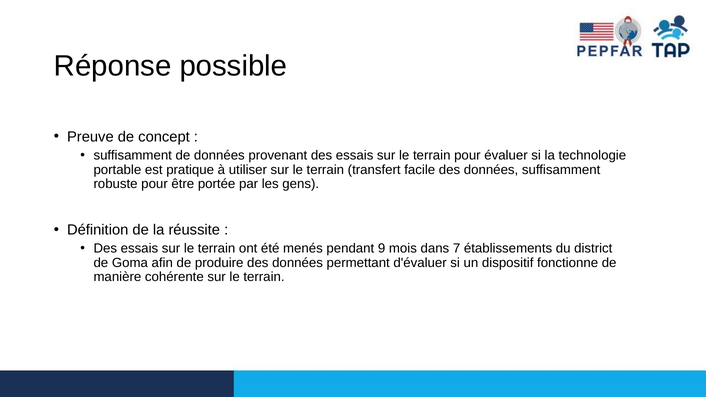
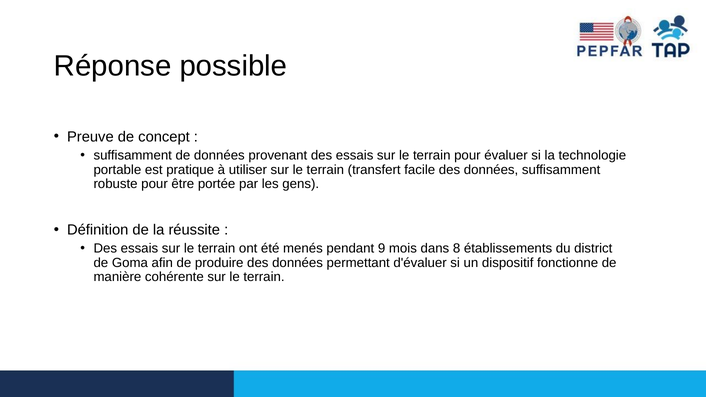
7: 7 -> 8
